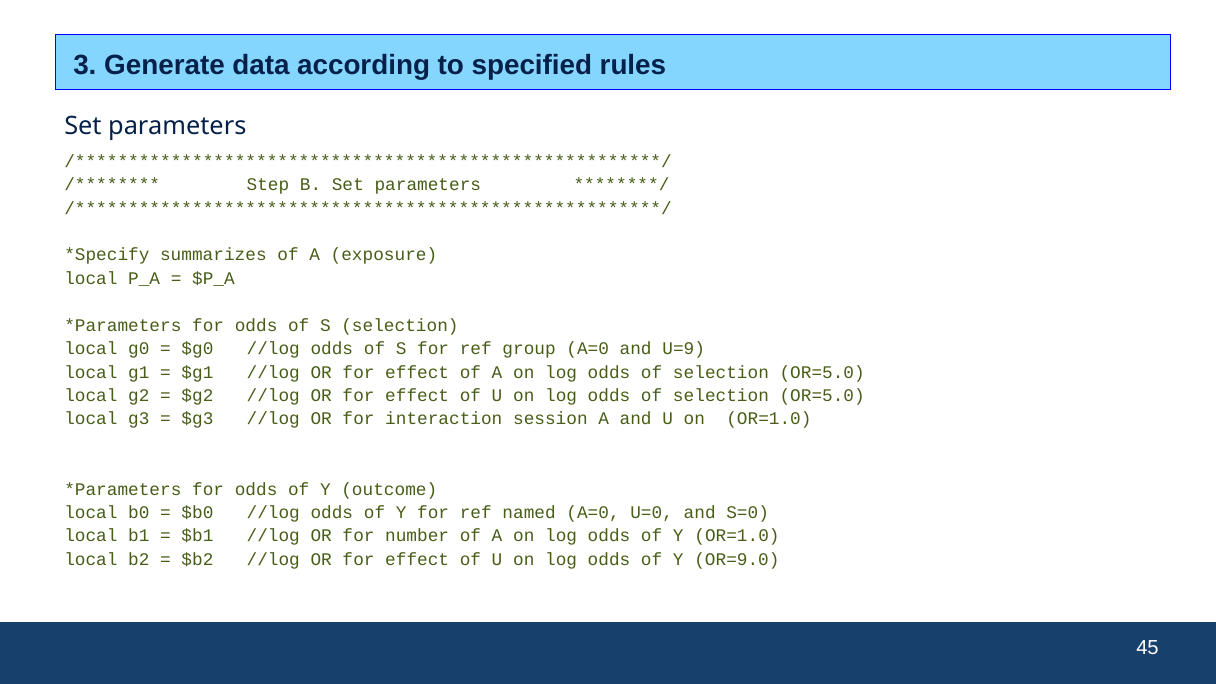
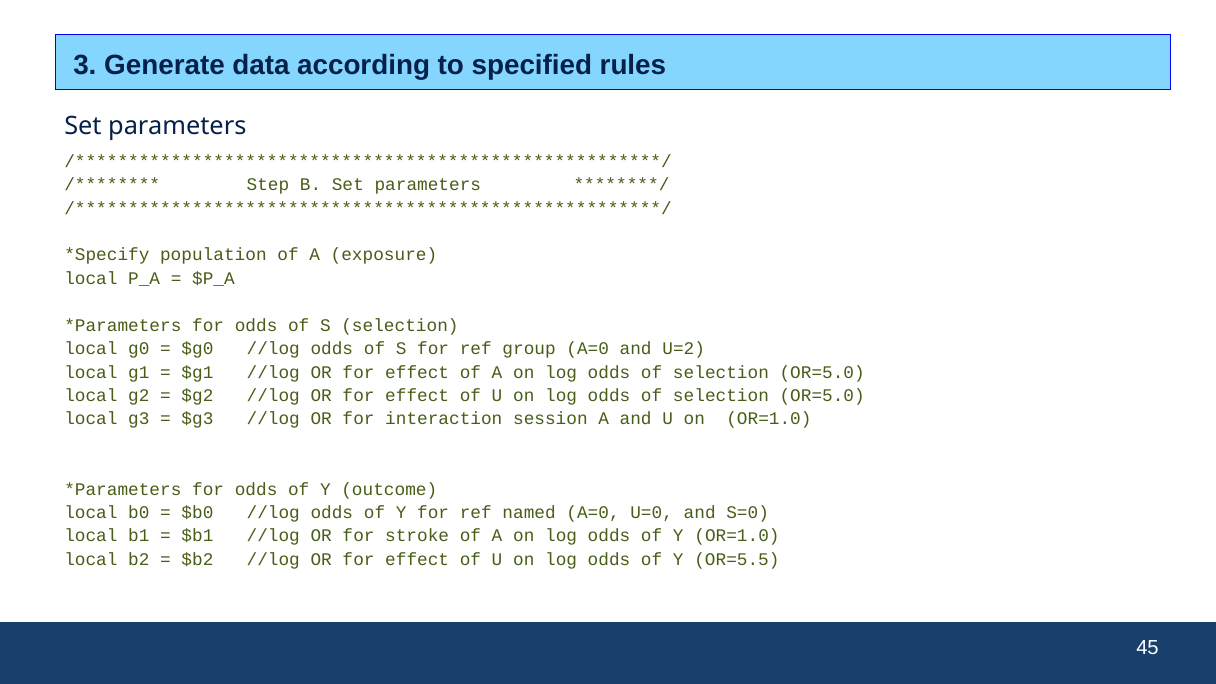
summarizes: summarizes -> population
U=9: U=9 -> U=2
number: number -> stroke
OR=9.0: OR=9.0 -> OR=5.5
